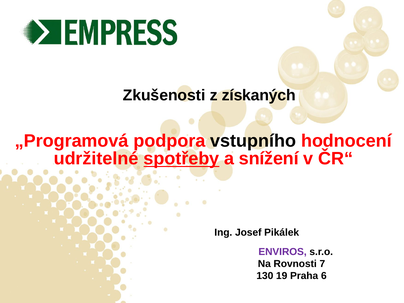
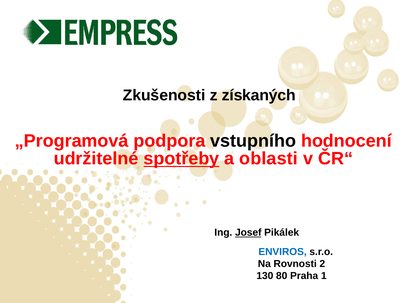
snížení: snížení -> oblasti
Josef underline: none -> present
ENVIROS colour: purple -> blue
7: 7 -> 2
19: 19 -> 80
6: 6 -> 1
